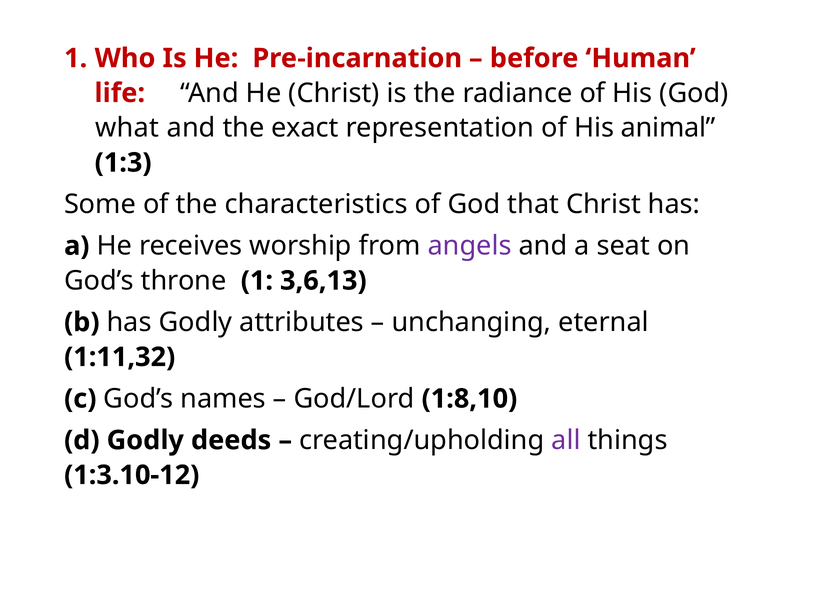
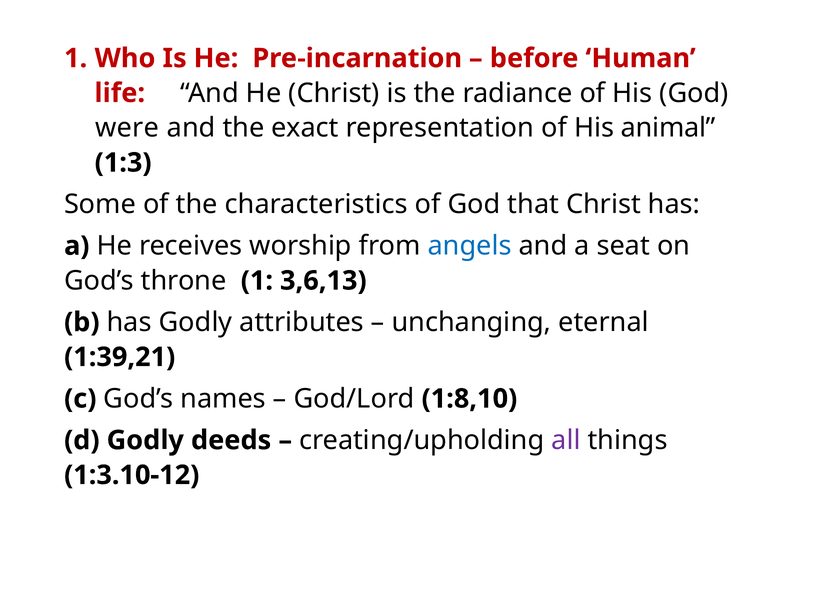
what: what -> were
angels colour: purple -> blue
1:11,32: 1:11,32 -> 1:39,21
